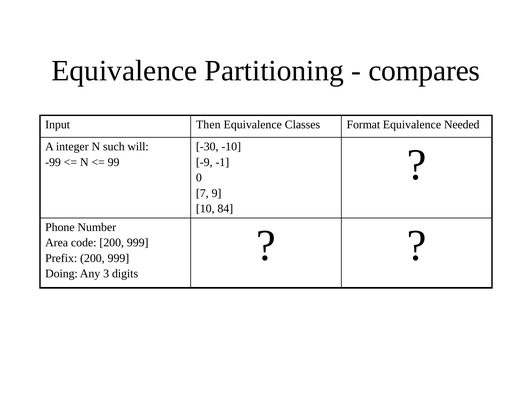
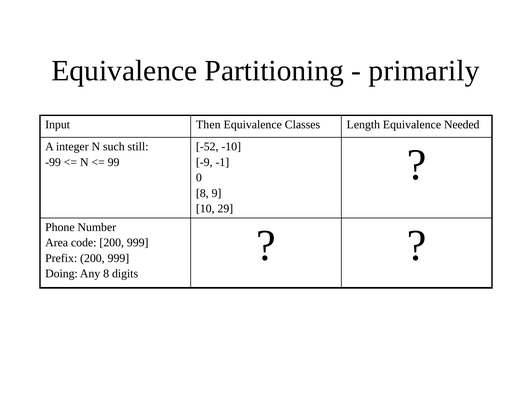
compares: compares -> primarily
Format: Format -> Length
will: will -> still
-30: -30 -> -52
7 at (202, 193): 7 -> 8
84: 84 -> 29
Any 3: 3 -> 8
